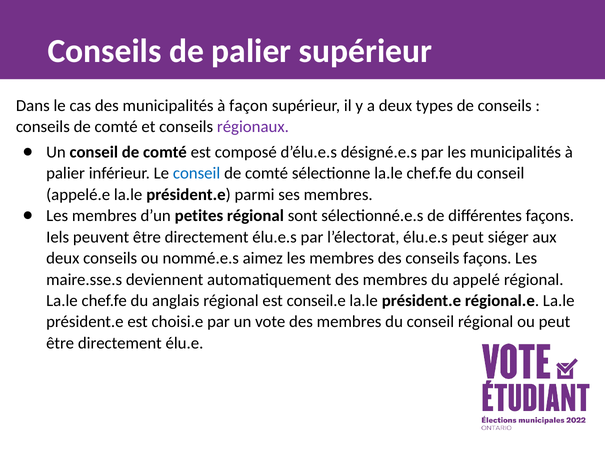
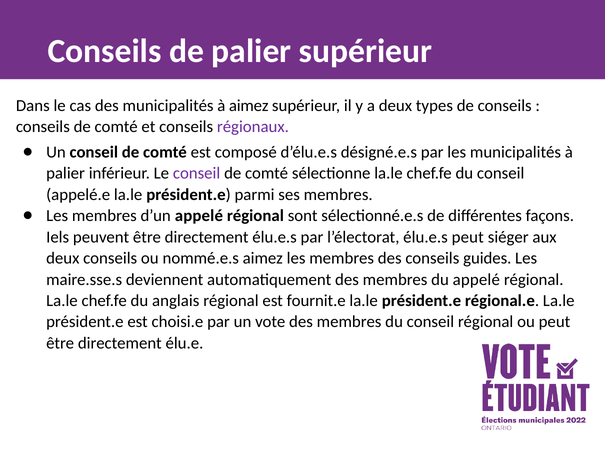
à façon: façon -> aimez
conseil at (197, 173) colour: blue -> purple
d’un petites: petites -> appelé
conseils façons: façons -> guides
conseil.e: conseil.e -> fournit.e
